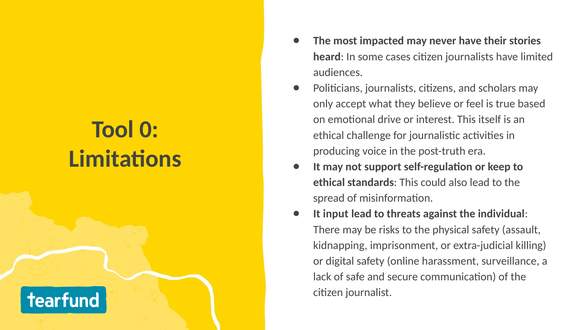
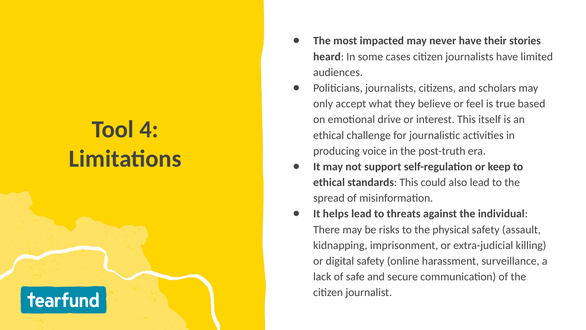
0: 0 -> 4
input: input -> helps
